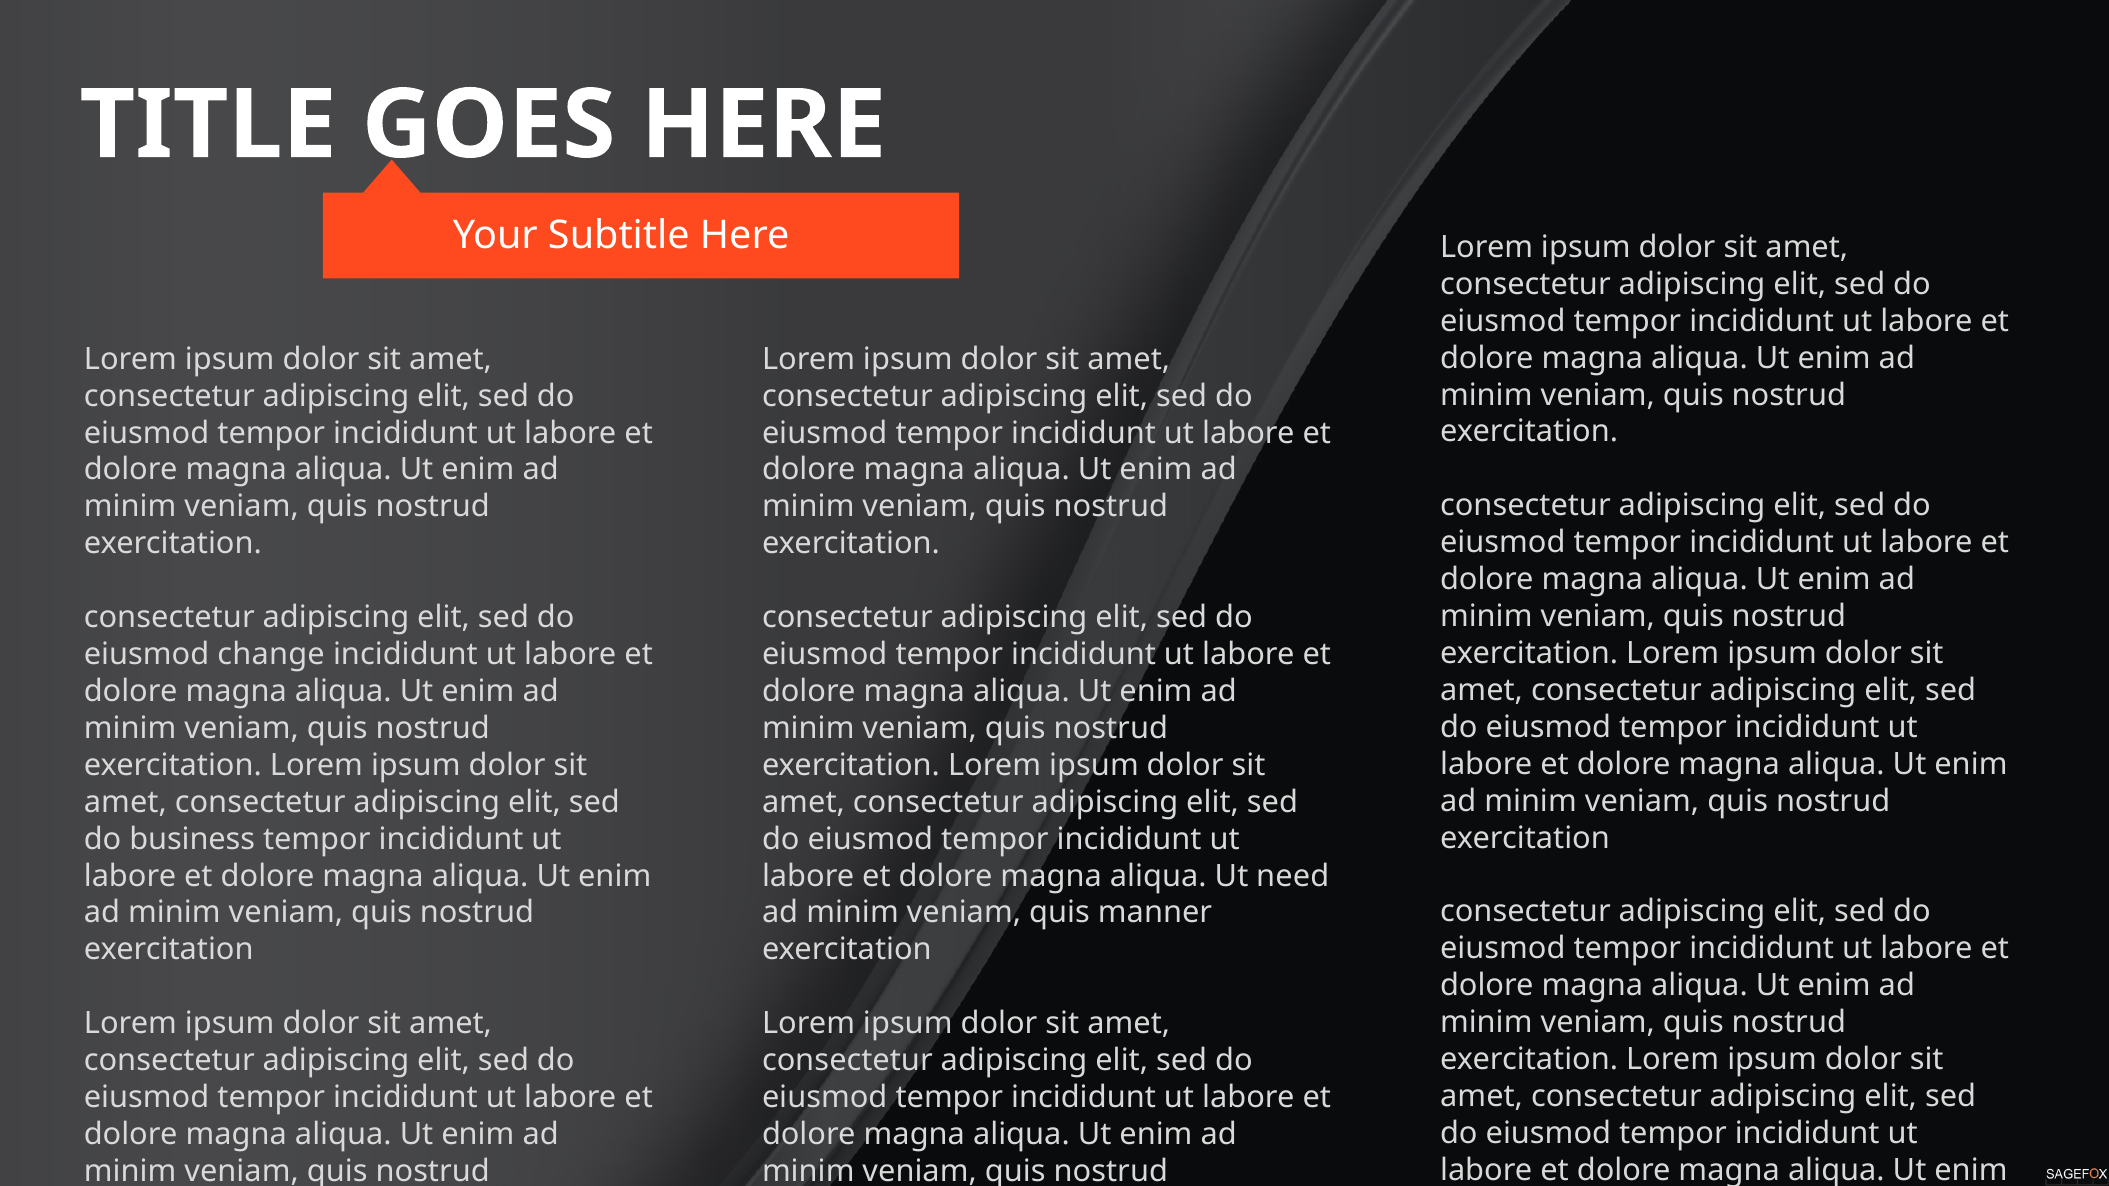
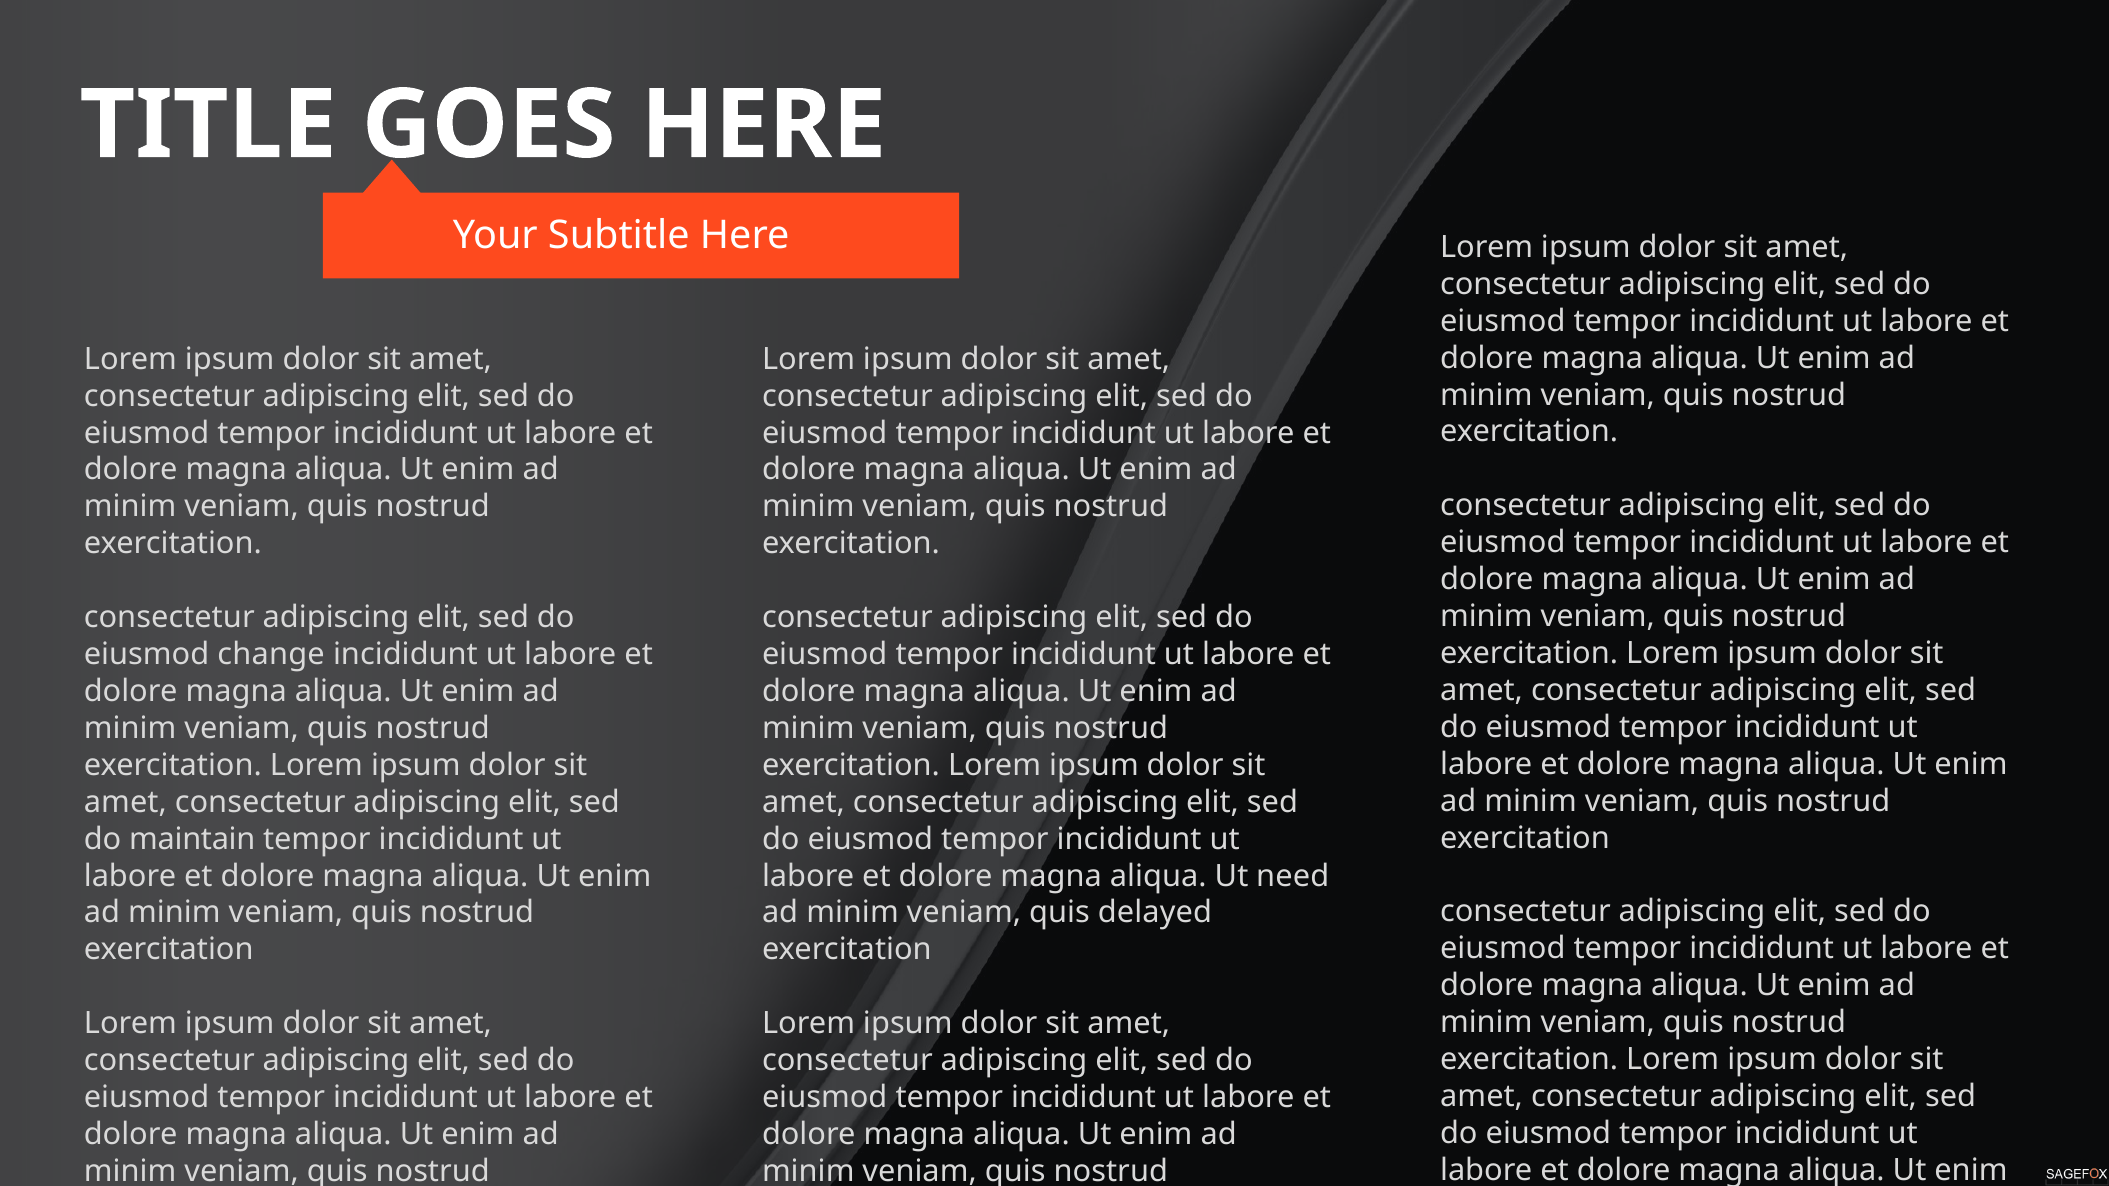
business: business -> maintain
manner: manner -> delayed
